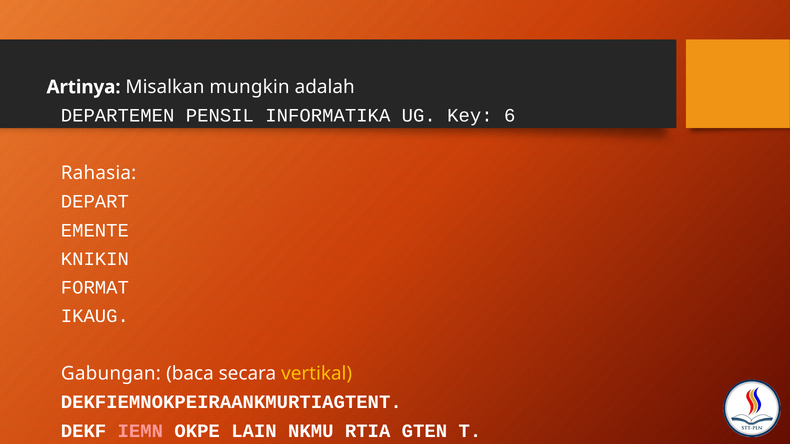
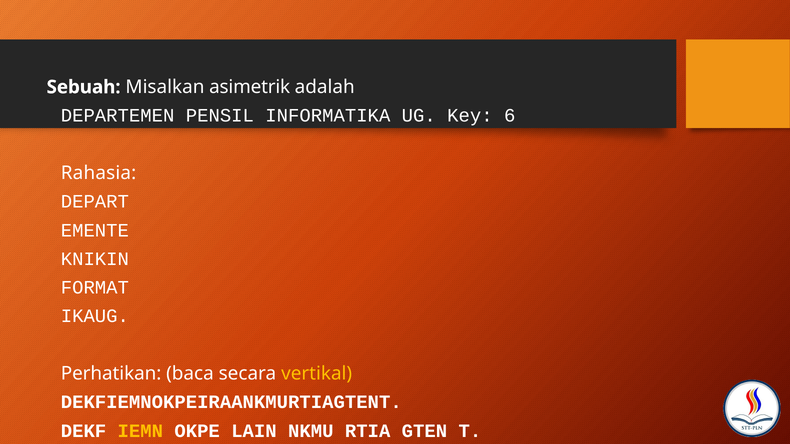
Artinya: Artinya -> Sebuah
mungkin: mungkin -> asimetrik
Gabungan: Gabungan -> Perhatikan
IEMN colour: pink -> yellow
